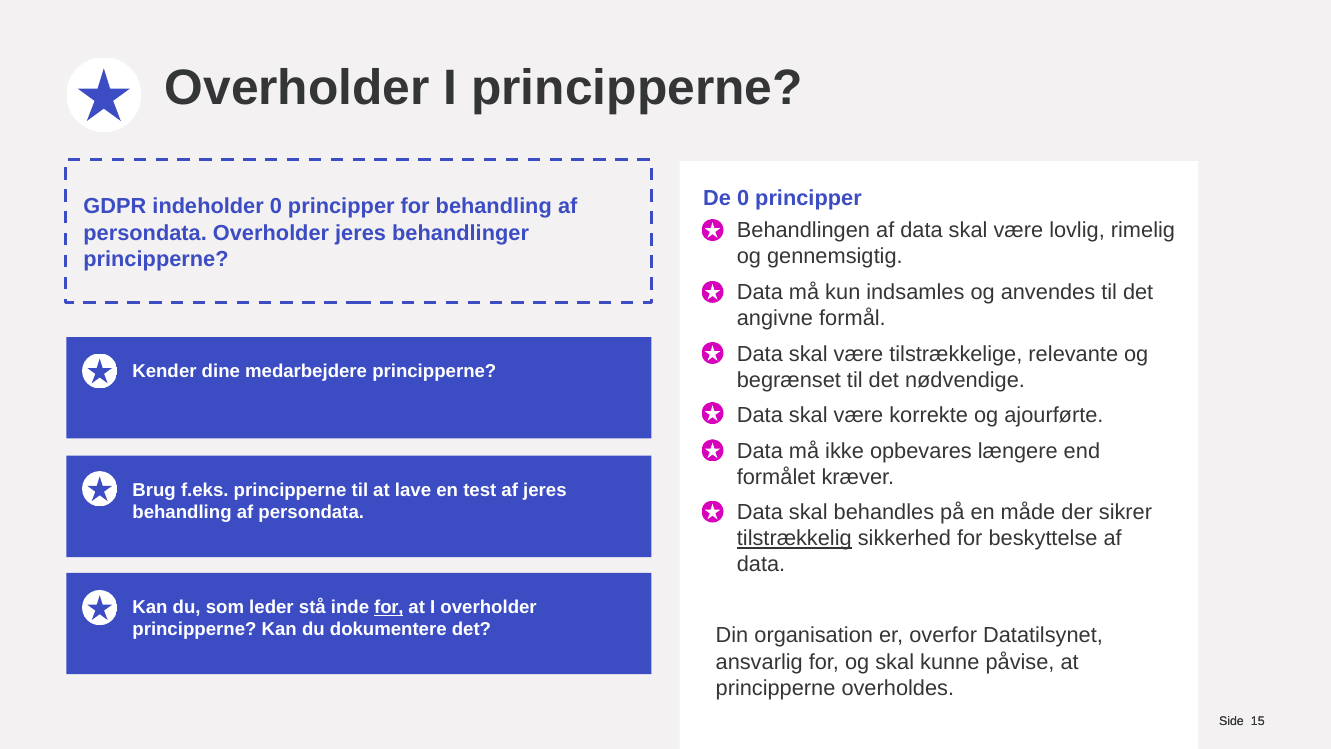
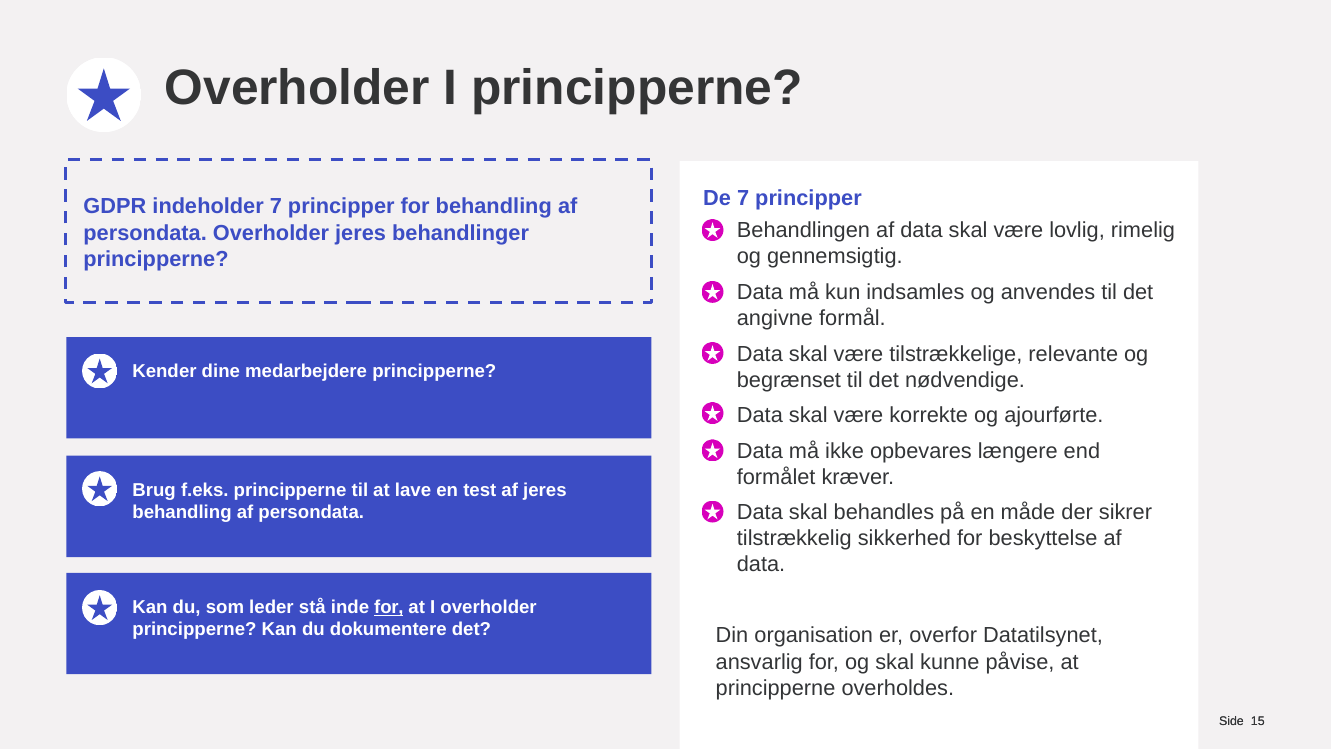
De 0: 0 -> 7
indeholder 0: 0 -> 7
tilstrækkelig underline: present -> none
